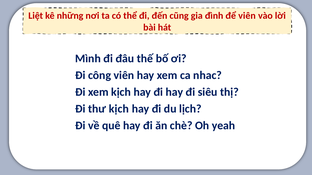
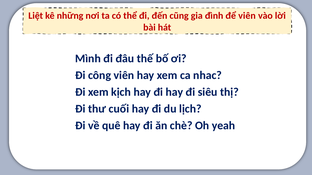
thư kịch: kịch -> cuối
